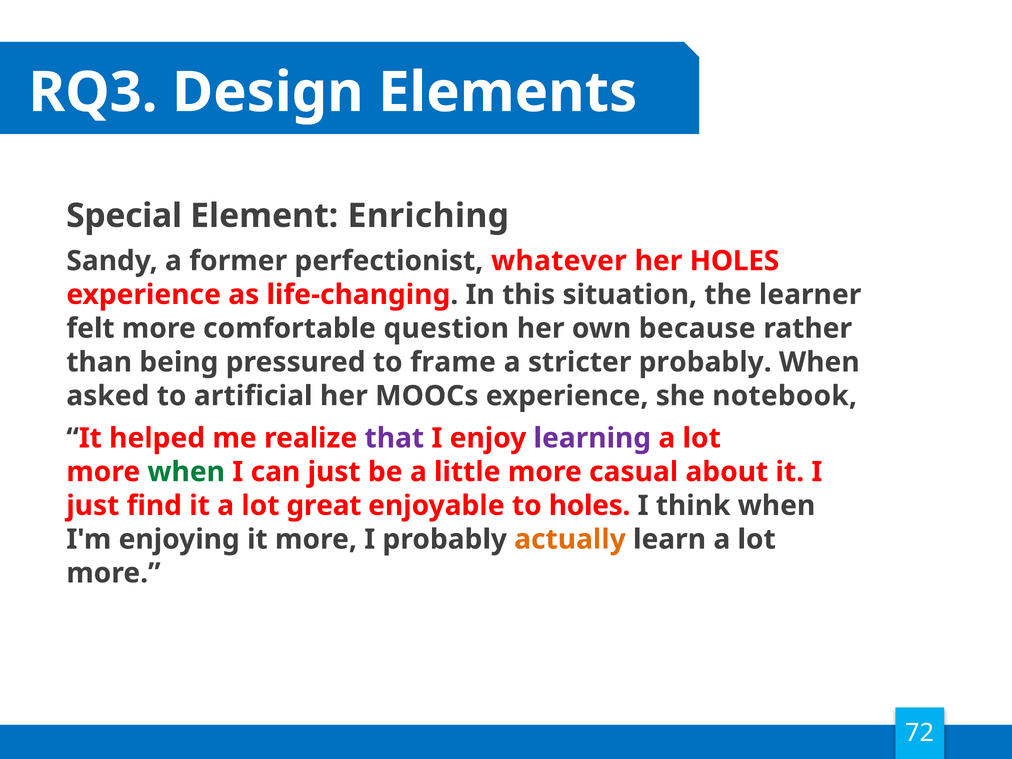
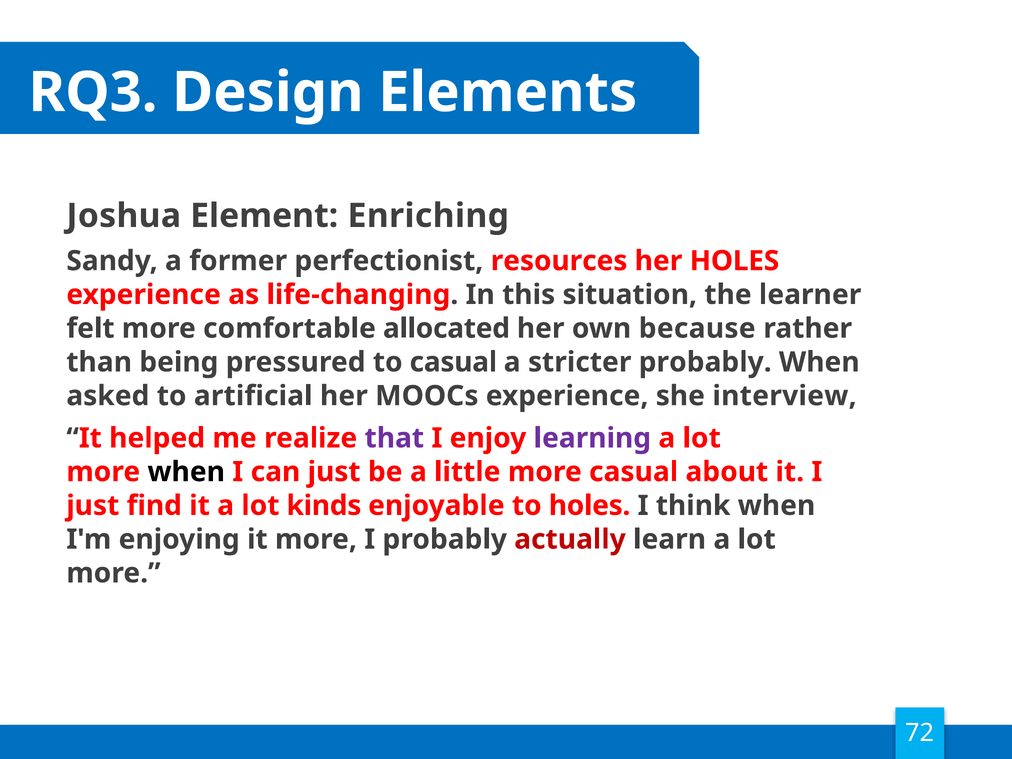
Special: Special -> Joshua
whatever: whatever -> resources
question: question -> allocated
to frame: frame -> casual
notebook: notebook -> interview
when at (186, 472) colour: green -> black
great: great -> kinds
actually colour: orange -> red
